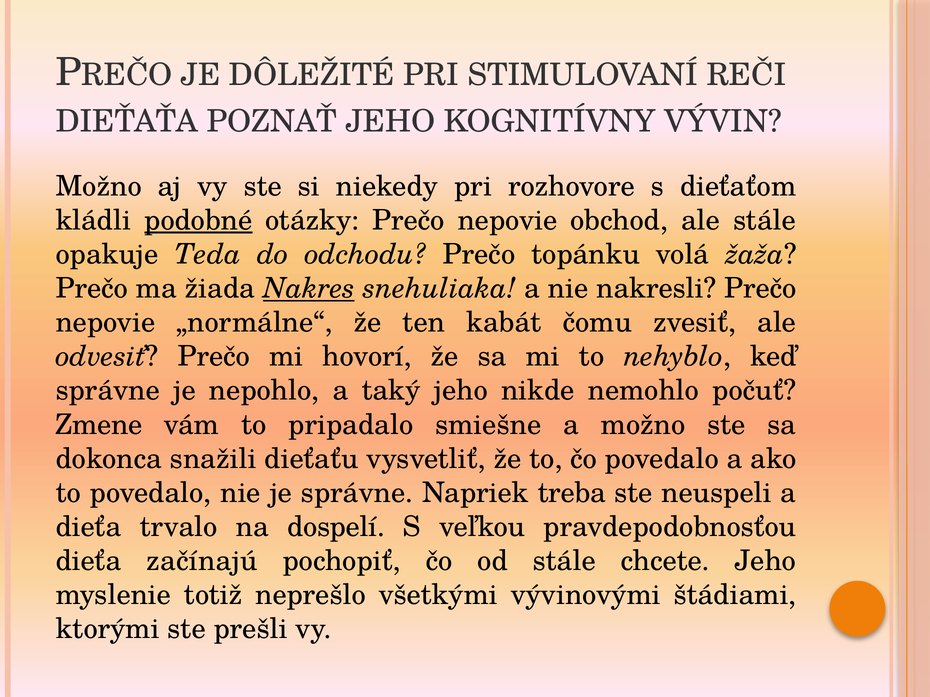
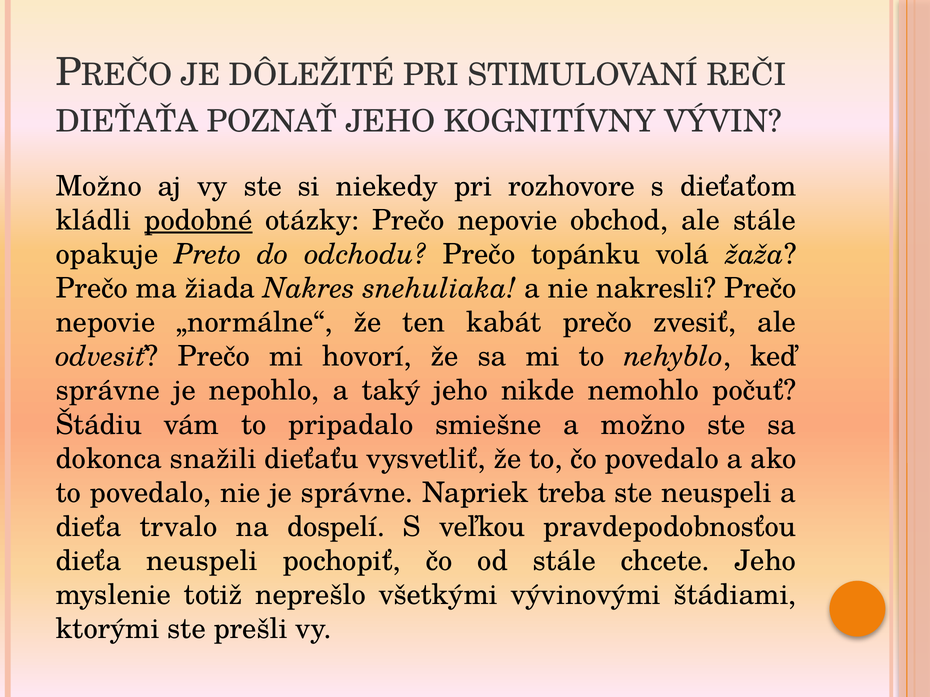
Teda: Teda -> Preto
Nakres underline: present -> none
kabát čomu: čomu -> prečo
Zmene: Zmene -> Štádiu
dieťa začínajú: začínajú -> neuspeli
